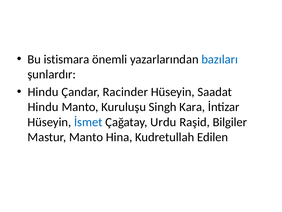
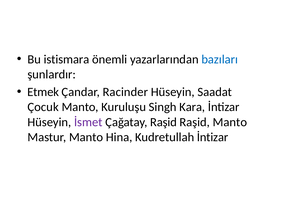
Hindu at (43, 92): Hindu -> Etmek
Hindu at (43, 107): Hindu -> Çocuk
İsmet colour: blue -> purple
Çağatay Urdu: Urdu -> Raşid
Raşid Bilgiler: Bilgiler -> Manto
Kudretullah Edilen: Edilen -> İntizar
